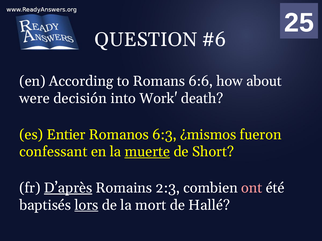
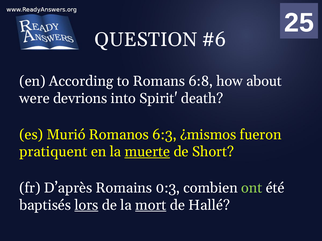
6:6: 6:6 -> 6:8
decisión: decisión -> devrions
Work: Work -> Spirit
Entier: Entier -> Murió
confessant: confessant -> pratiquent
D’après underline: present -> none
2:3: 2:3 -> 0:3
ont colour: pink -> light green
mort underline: none -> present
